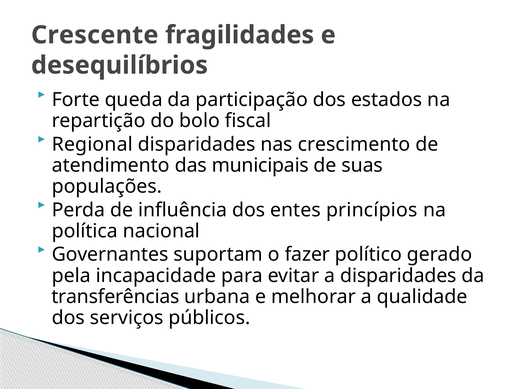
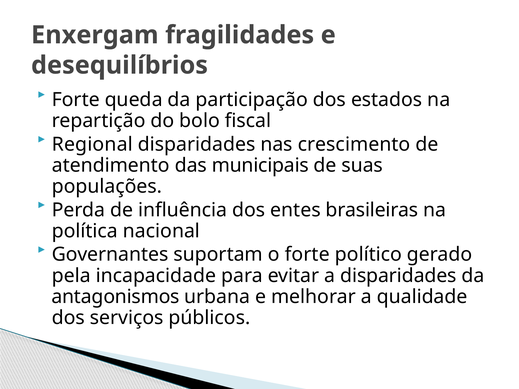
Crescente: Crescente -> Enxergam
princípios: princípios -> brasileiras
o fazer: fazer -> forte
transferências: transferências -> antagonismos
